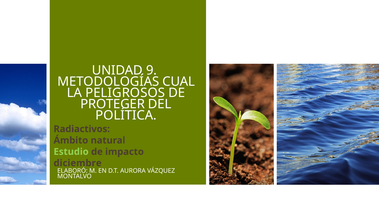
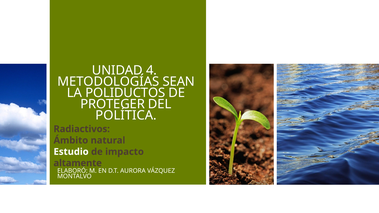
9: 9 -> 4
CUAL: CUAL -> SEAN
PELIGROSOS: PELIGROSOS -> POLIDUCTOS
Estudio colour: light green -> white
diciembre: diciembre -> altamente
